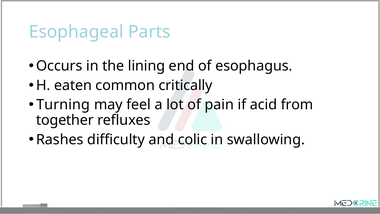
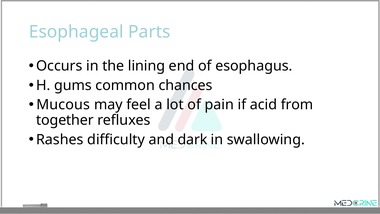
eaten: eaten -> gums
critically: critically -> chances
Turning: Turning -> Mucous
colic: colic -> dark
